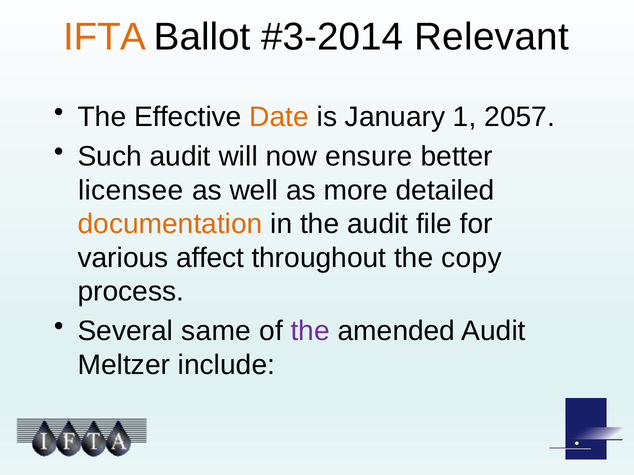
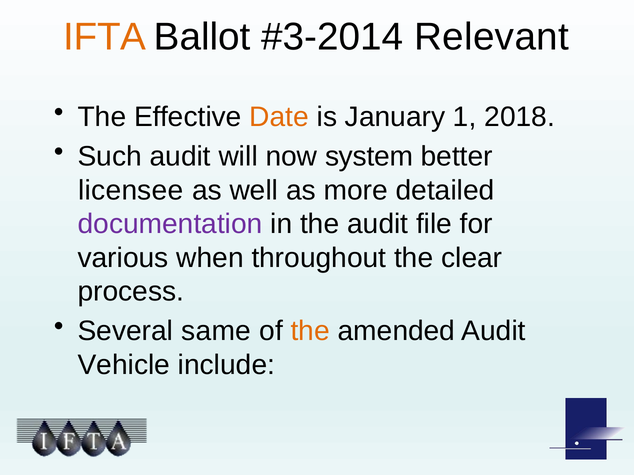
2057: 2057 -> 2018
ensure: ensure -> system
documentation colour: orange -> purple
affect: affect -> when
copy: copy -> clear
the at (310, 331) colour: purple -> orange
Meltzer: Meltzer -> Vehicle
